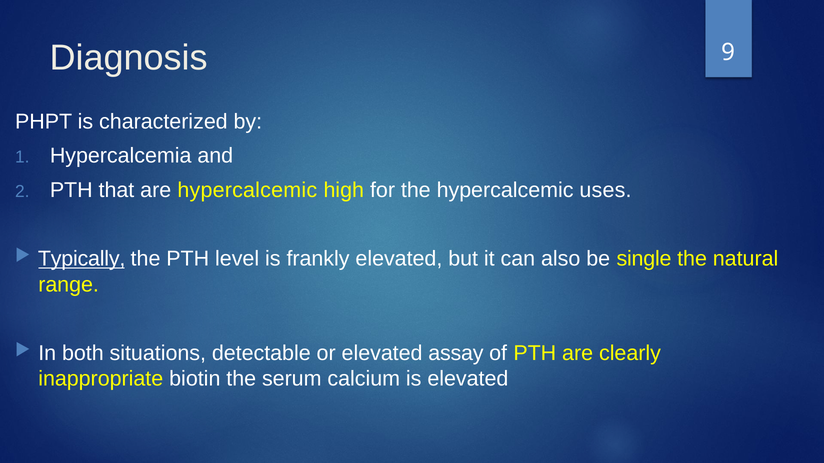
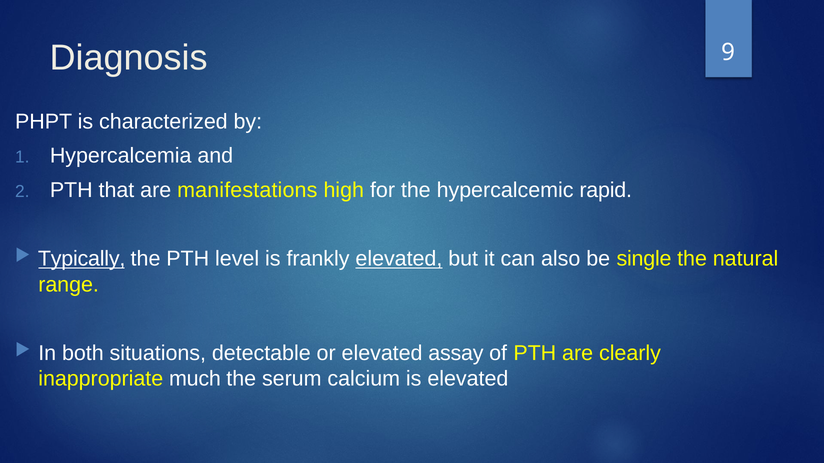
are hypercalcemic: hypercalcemic -> manifestations
uses: uses -> rapid
elevated at (399, 259) underline: none -> present
biotin: biotin -> much
